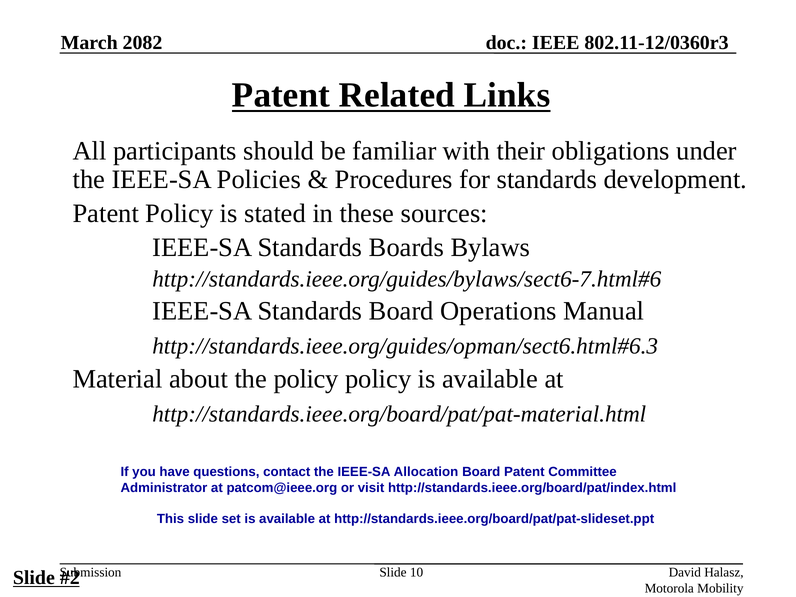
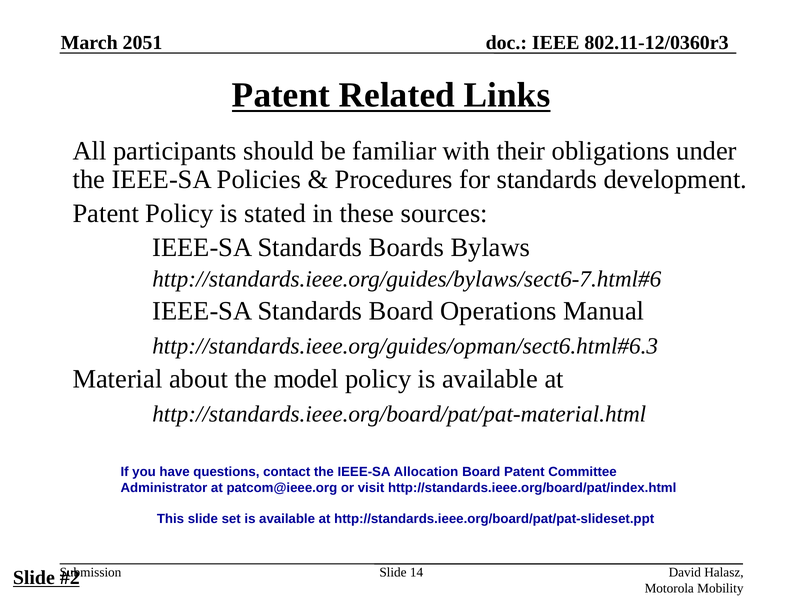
2082: 2082 -> 2051
the policy: policy -> model
10: 10 -> 14
